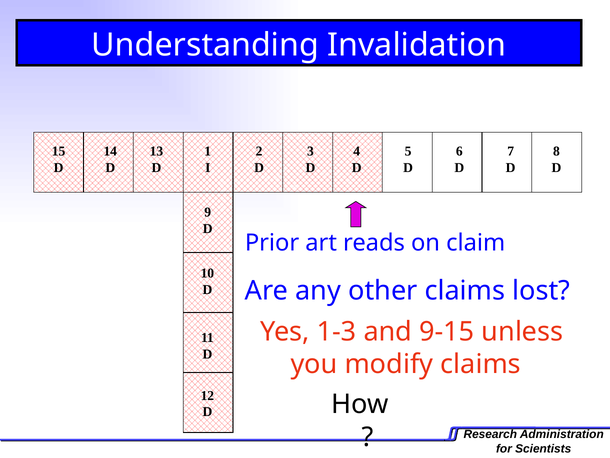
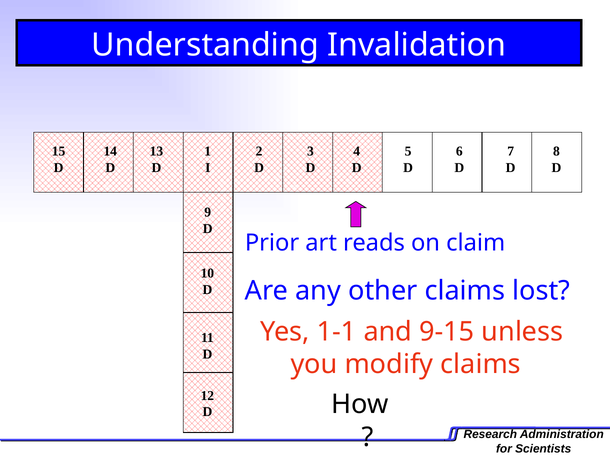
1-3: 1-3 -> 1-1
